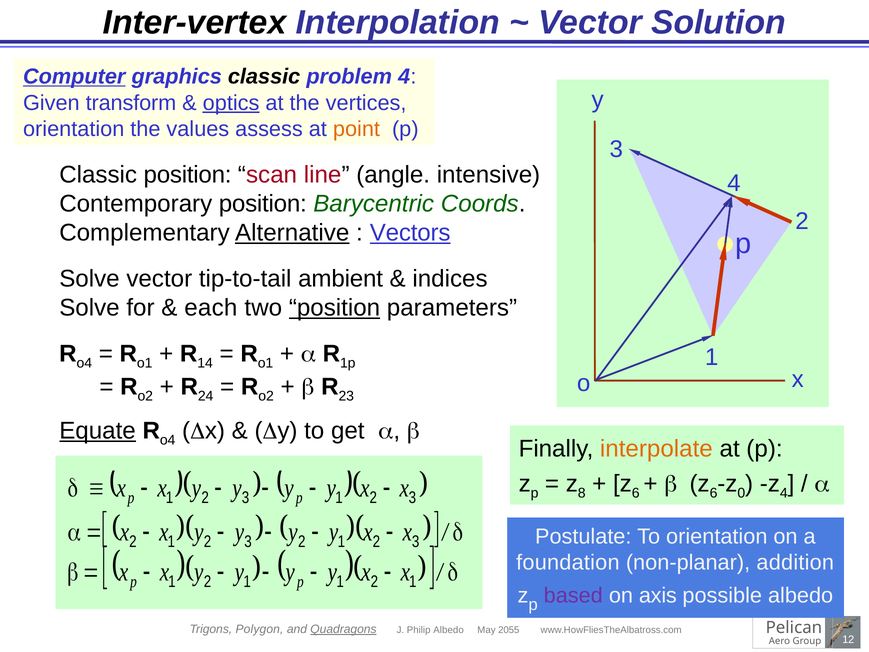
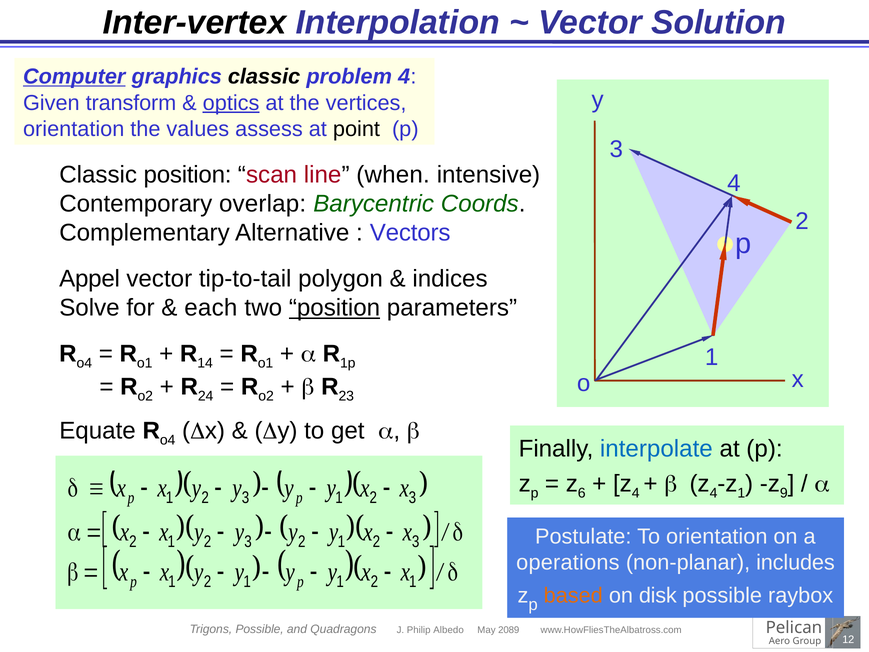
point colour: orange -> black
angle: angle -> when
Contemporary position: position -> overlap
Alternative underline: present -> none
Vectors underline: present -> none
Solve at (89, 279): Solve -> Appel
ambient: ambient -> polygon
Equate underline: present -> none
interpolate colour: orange -> blue
8: 8 -> 6
6 at (636, 493): 6 -> 4
6 at (714, 493): 6 -> 4
0 at (741, 493): 0 -> 1
4 at (784, 493): 4 -> 9
foundation: foundation -> operations
addition: addition -> includes
based colour: purple -> orange
axis: axis -> disk
possible albedo: albedo -> raybox
Trigons Polygon: Polygon -> Possible
Quadragons underline: present -> none
2055: 2055 -> 2089
